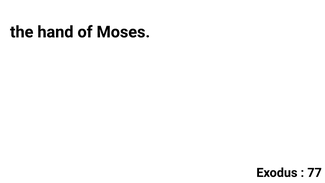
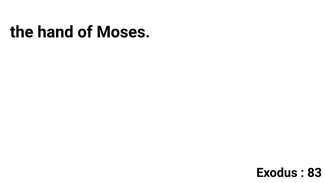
77: 77 -> 83
